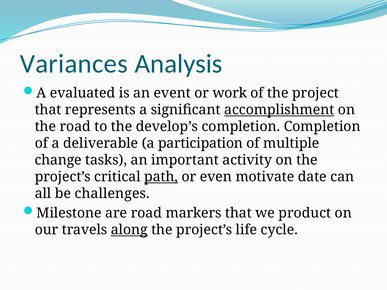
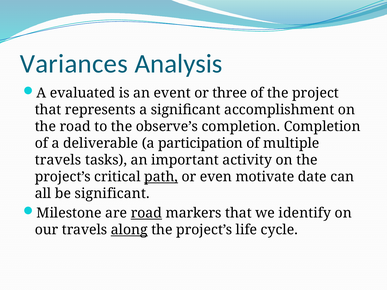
work: work -> three
accomplishment underline: present -> none
develop’s: develop’s -> observe’s
change at (58, 160): change -> travels
be challenges: challenges -> significant
road at (146, 213) underline: none -> present
product: product -> identify
